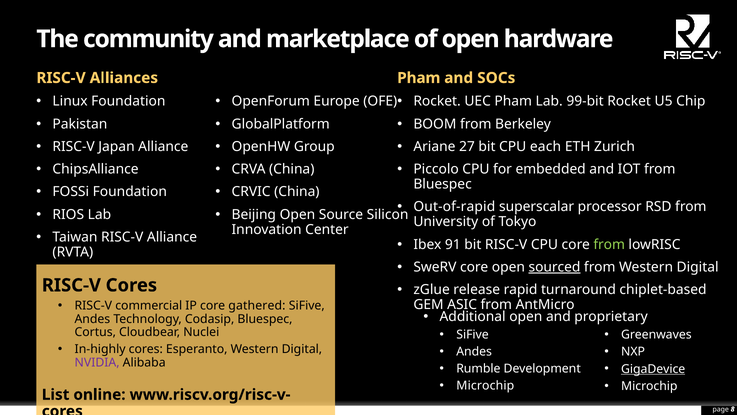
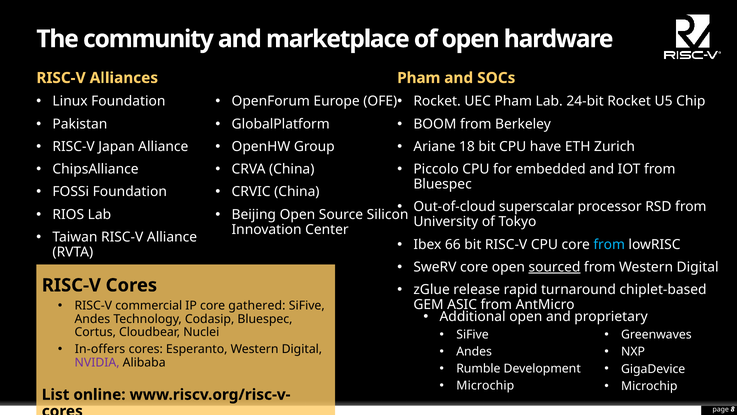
99-bit: 99-bit -> 24-bit
27: 27 -> 18
each: each -> have
Out-of-rapid: Out-of-rapid -> Out-of-cloud
91: 91 -> 66
from at (609, 244) colour: light green -> light blue
In-highly: In-highly -> In-offers
GigaDevice underline: present -> none
